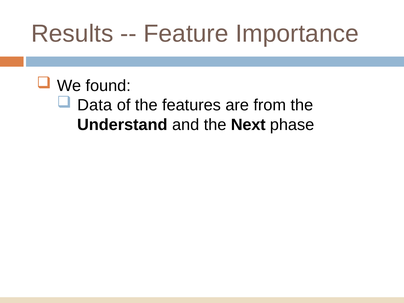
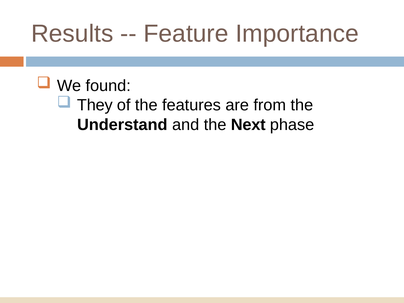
Data: Data -> They
